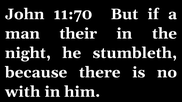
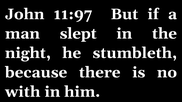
11:70: 11:70 -> 11:97
their: their -> slept
